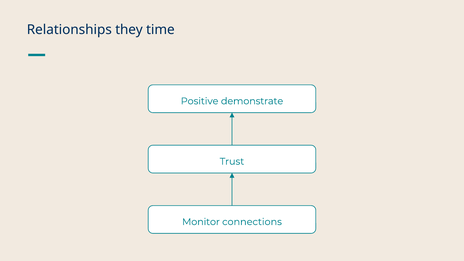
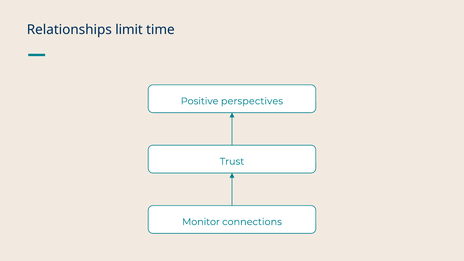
they: they -> limit
demonstrate: demonstrate -> perspectives
